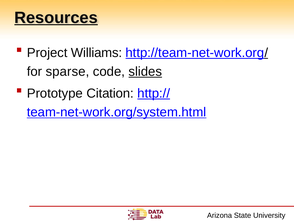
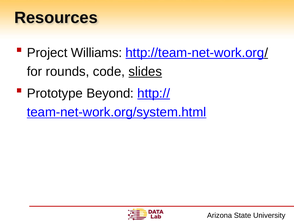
Resources underline: present -> none
sparse: sparse -> rounds
Citation: Citation -> Beyond
